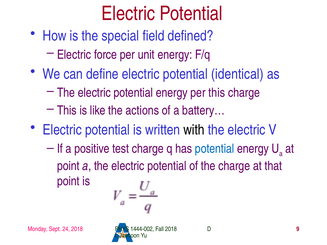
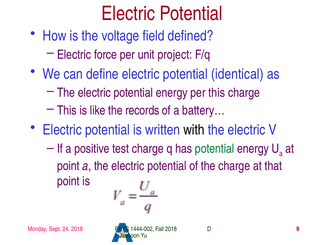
special: special -> voltage
unit energy: energy -> project
actions: actions -> records
potential at (215, 149) colour: blue -> green
